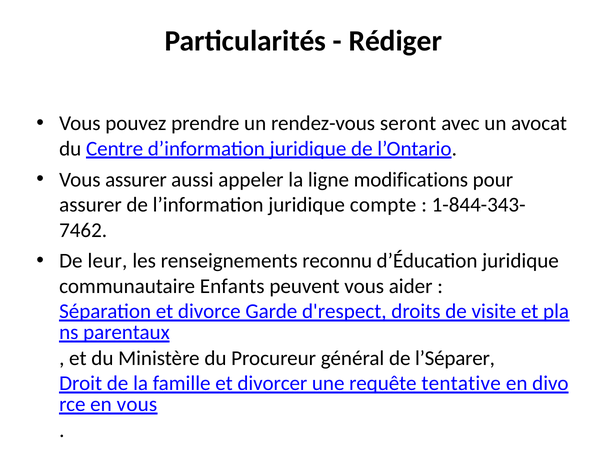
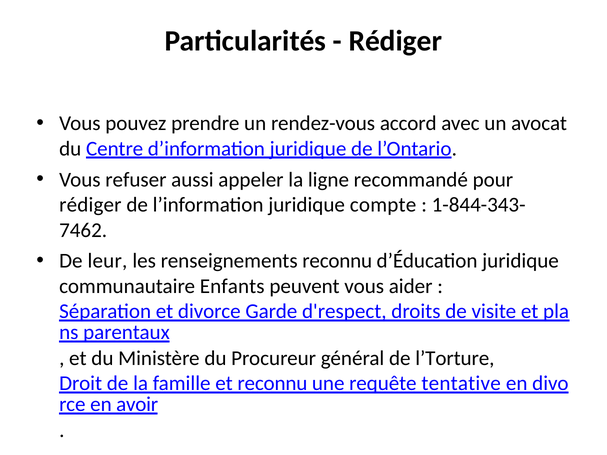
seront: seront -> accord
Vous assurer: assurer -> refuser
modifications: modifications -> recommandé
assurer at (90, 205): assurer -> rédiger
l’Séparer: l’Séparer -> l’Torture
et divorcer: divorcer -> reconnu
en vous: vous -> avoir
